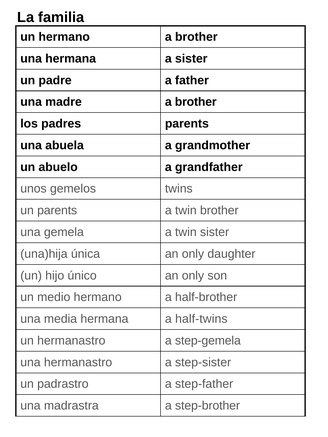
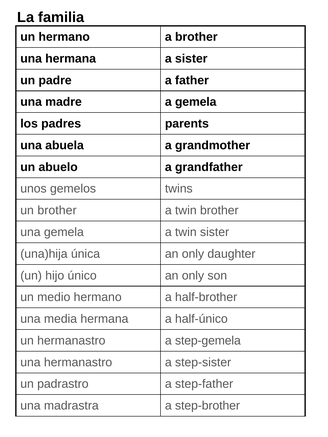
madre a brother: brother -> gemela
un parents: parents -> brother
half-twins: half-twins -> half-único
